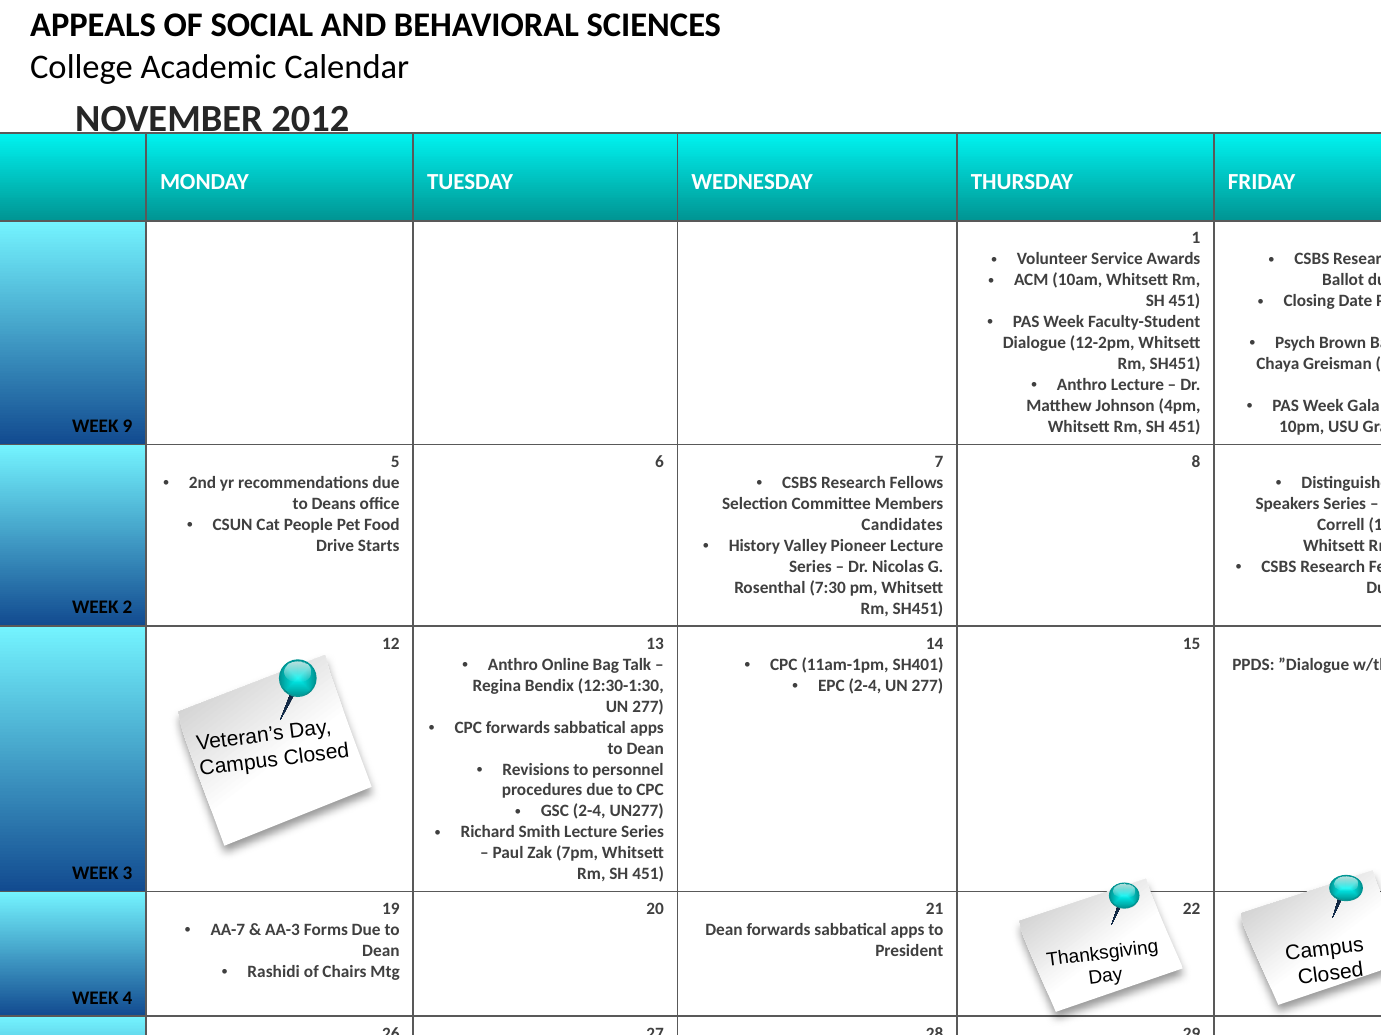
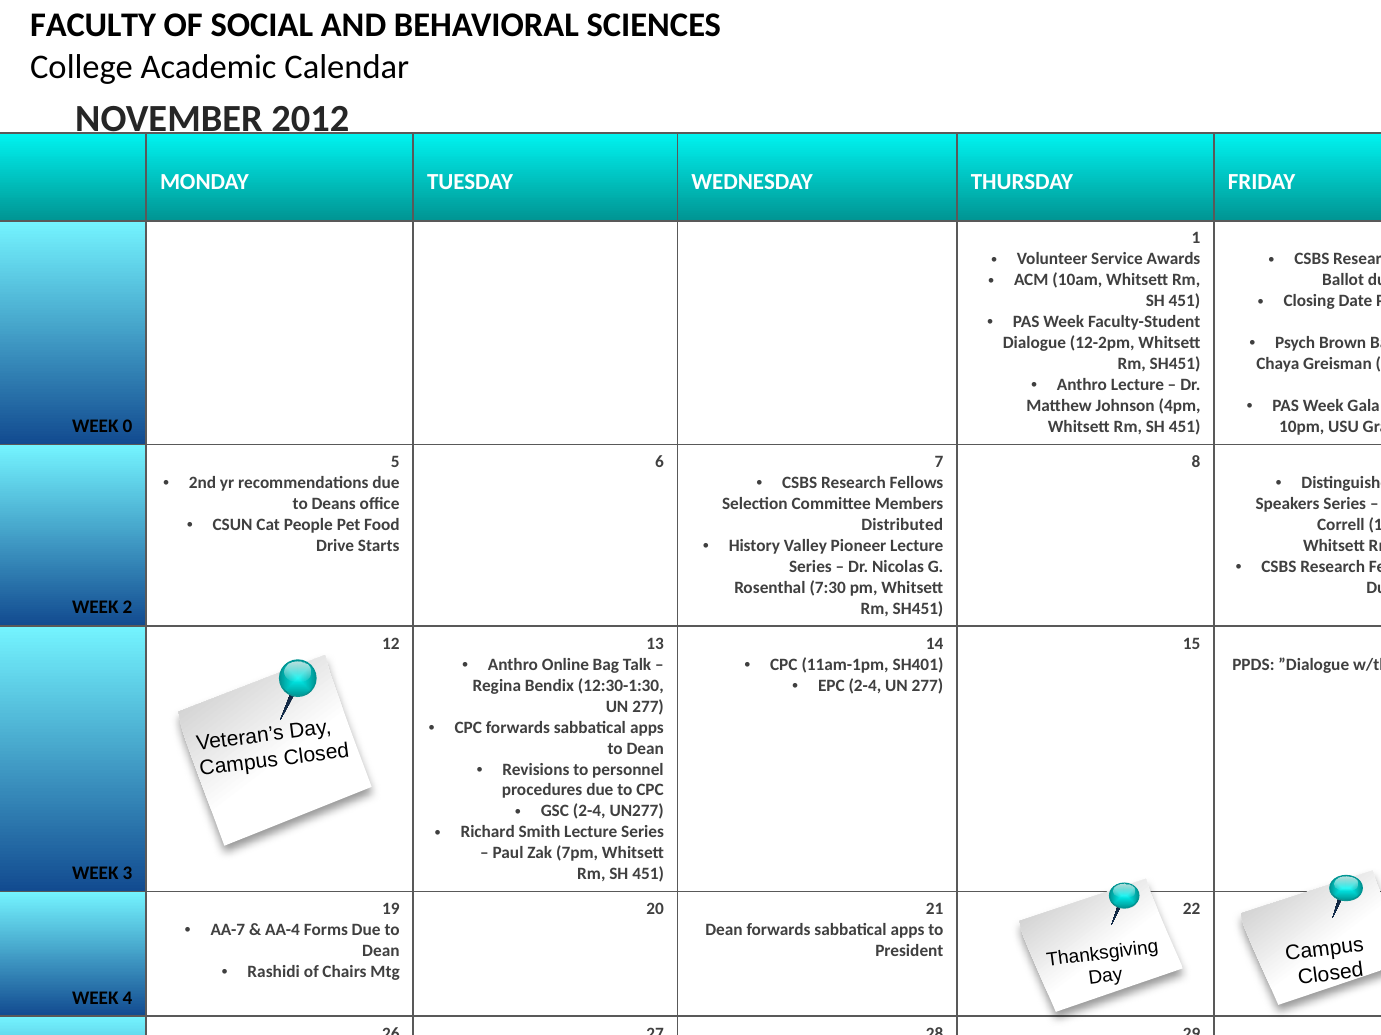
APPEALS at (93, 26): APPEALS -> FACULTY
WEEK 9: 9 -> 0
Candidates at (902, 525): Candidates -> Distributed
AA-3: AA-3 -> AA-4
